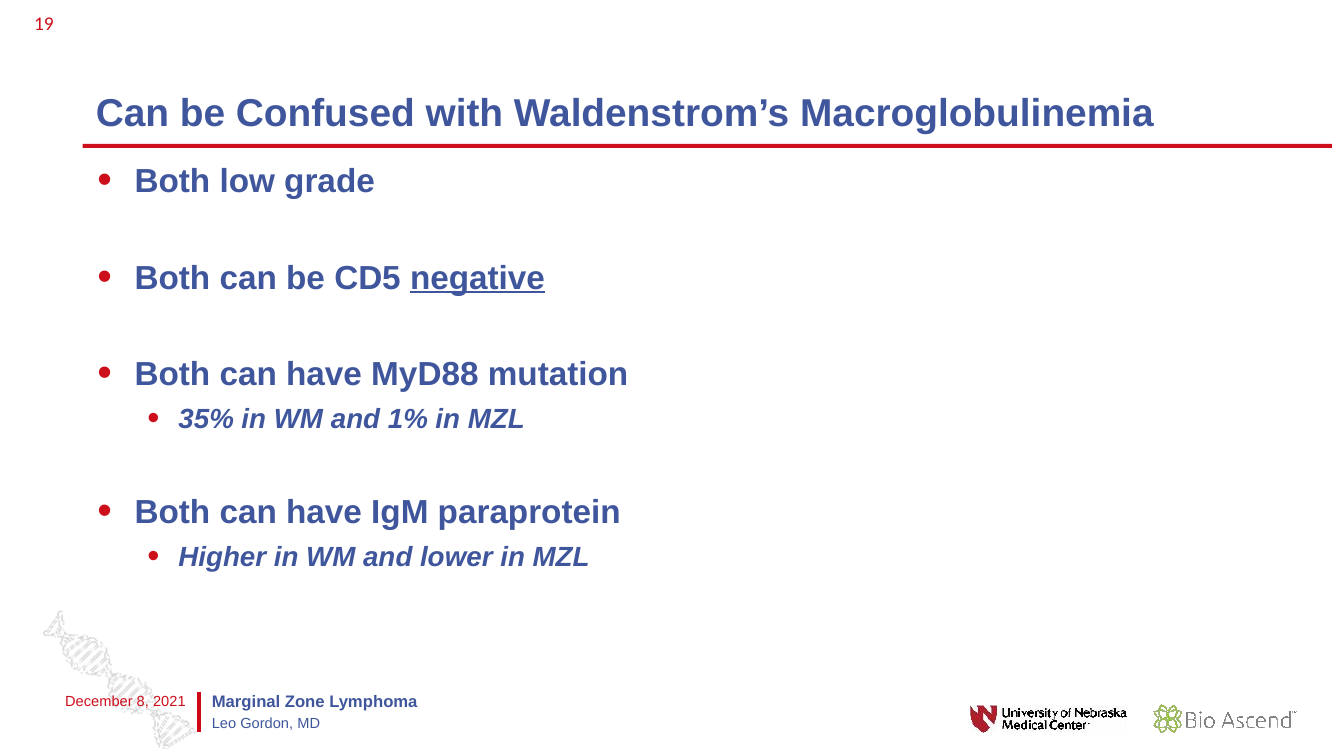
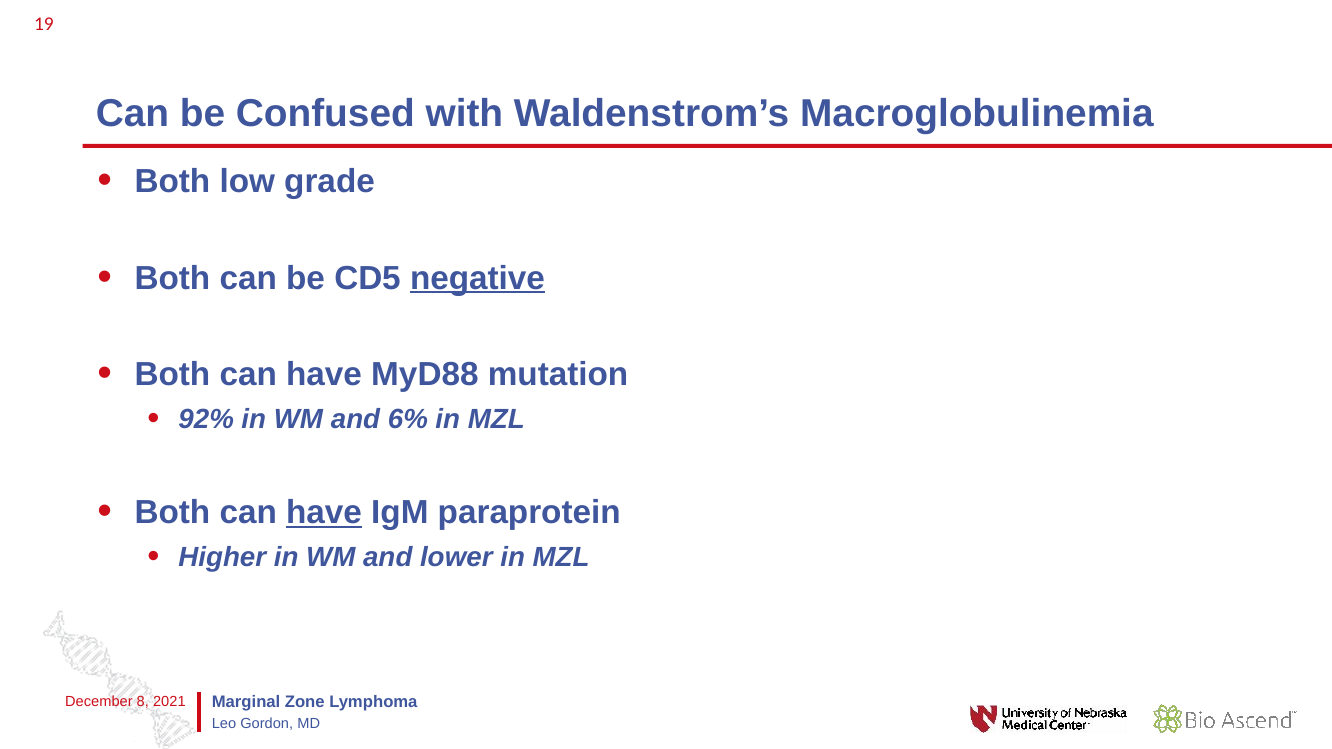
35%: 35% -> 92%
1%: 1% -> 6%
have at (324, 513) underline: none -> present
